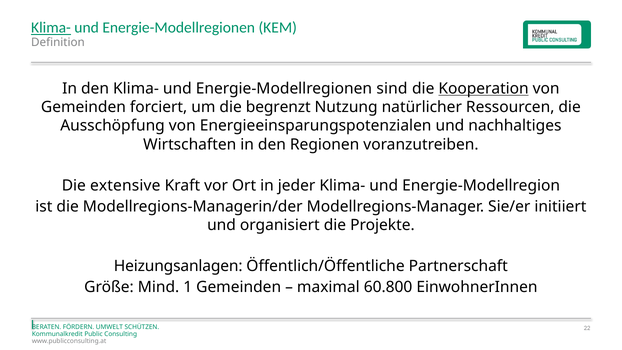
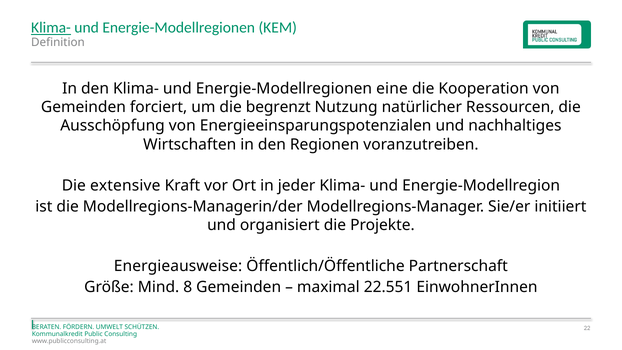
sind: sind -> eine
Kooperation underline: present -> none
Heizungsanlagen: Heizungsanlagen -> Energieausweise
1: 1 -> 8
60.800: 60.800 -> 22.551
